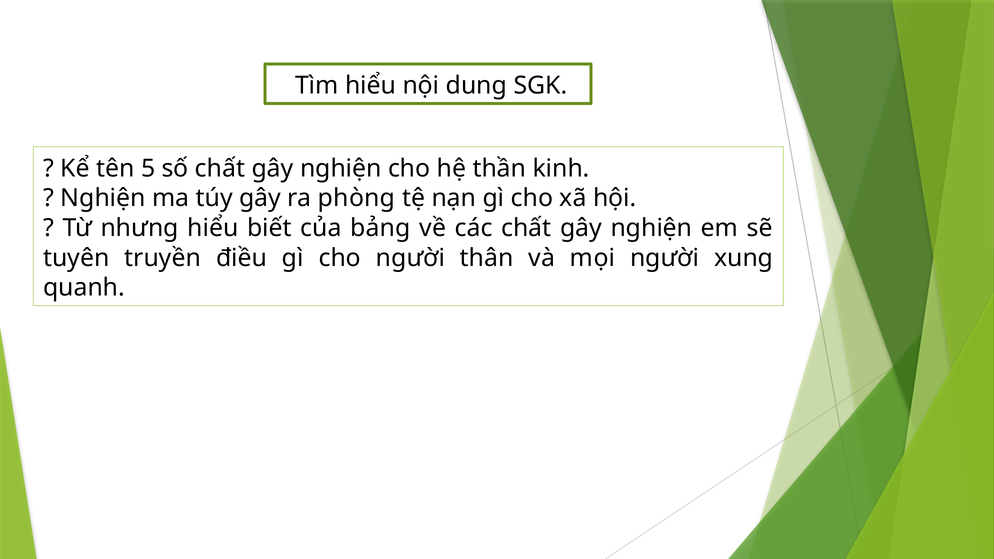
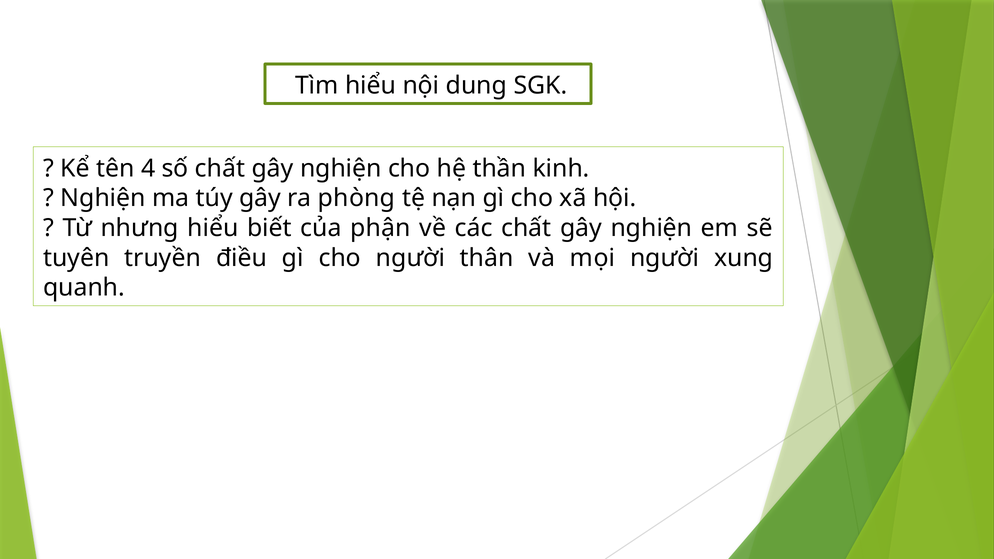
5: 5 -> 4
bảng: bảng -> phận
